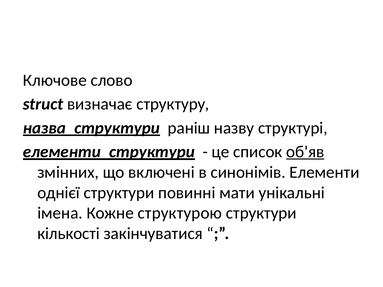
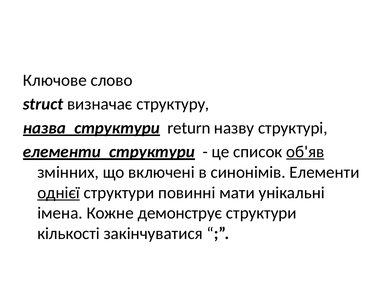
раніш: раніш -> return
однієї underline: none -> present
структурою: структурою -> демонструє
